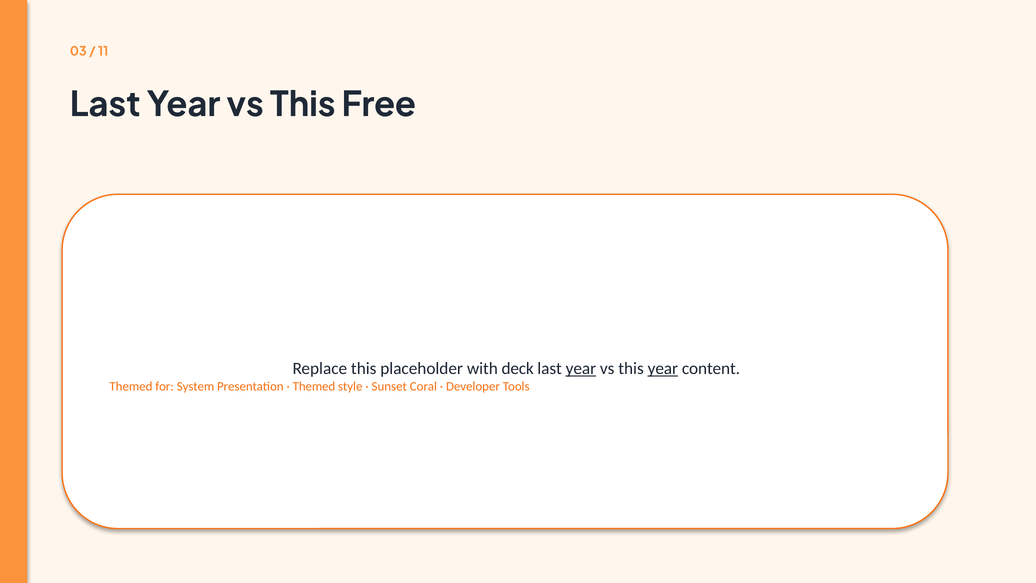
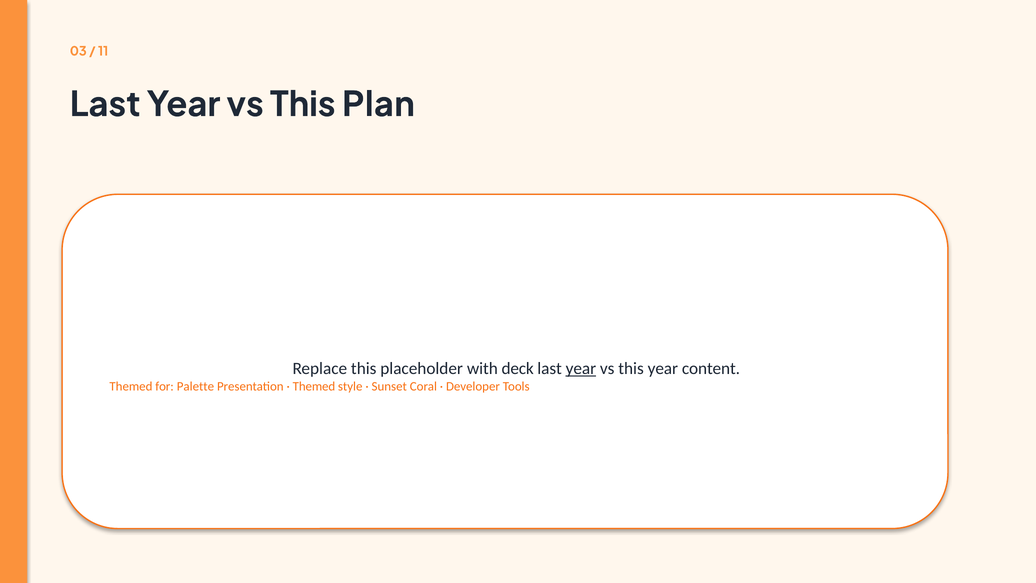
Free: Free -> Plan
year at (663, 368) underline: present -> none
System: System -> Palette
